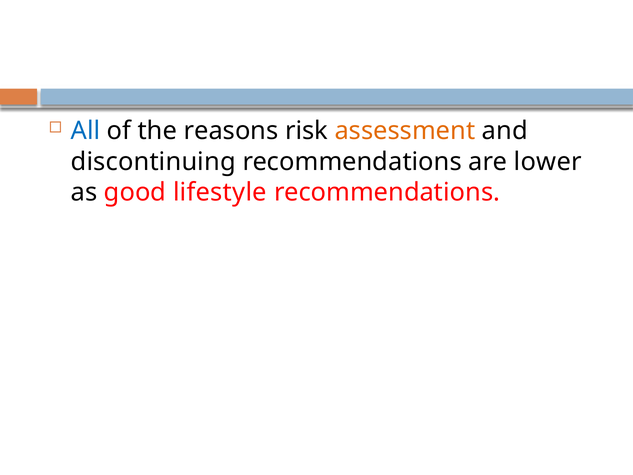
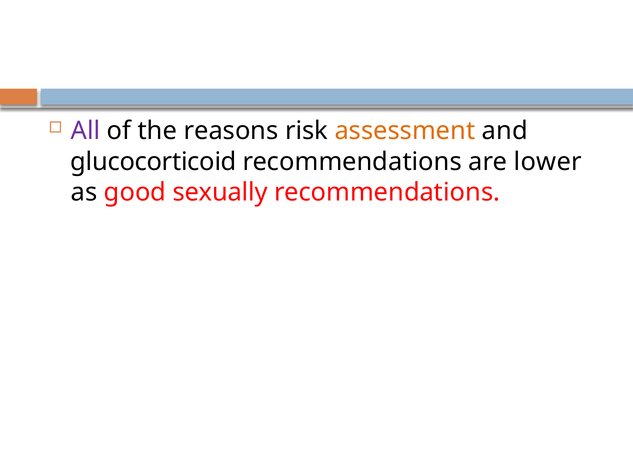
All colour: blue -> purple
discontinuing: discontinuing -> glucocorticoid
lifestyle: lifestyle -> sexually
